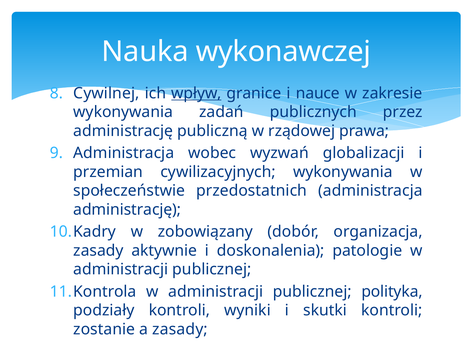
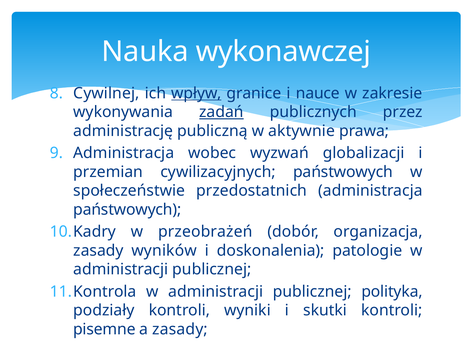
zadań underline: none -> present
rządowej: rządowej -> aktywnie
cywilizacyjnych wykonywania: wykonywania -> państwowych
administrację at (127, 210): administrację -> państwowych
zobowiązany: zobowiązany -> przeobrażeń
aktywnie: aktywnie -> wyników
zostanie: zostanie -> pisemne
